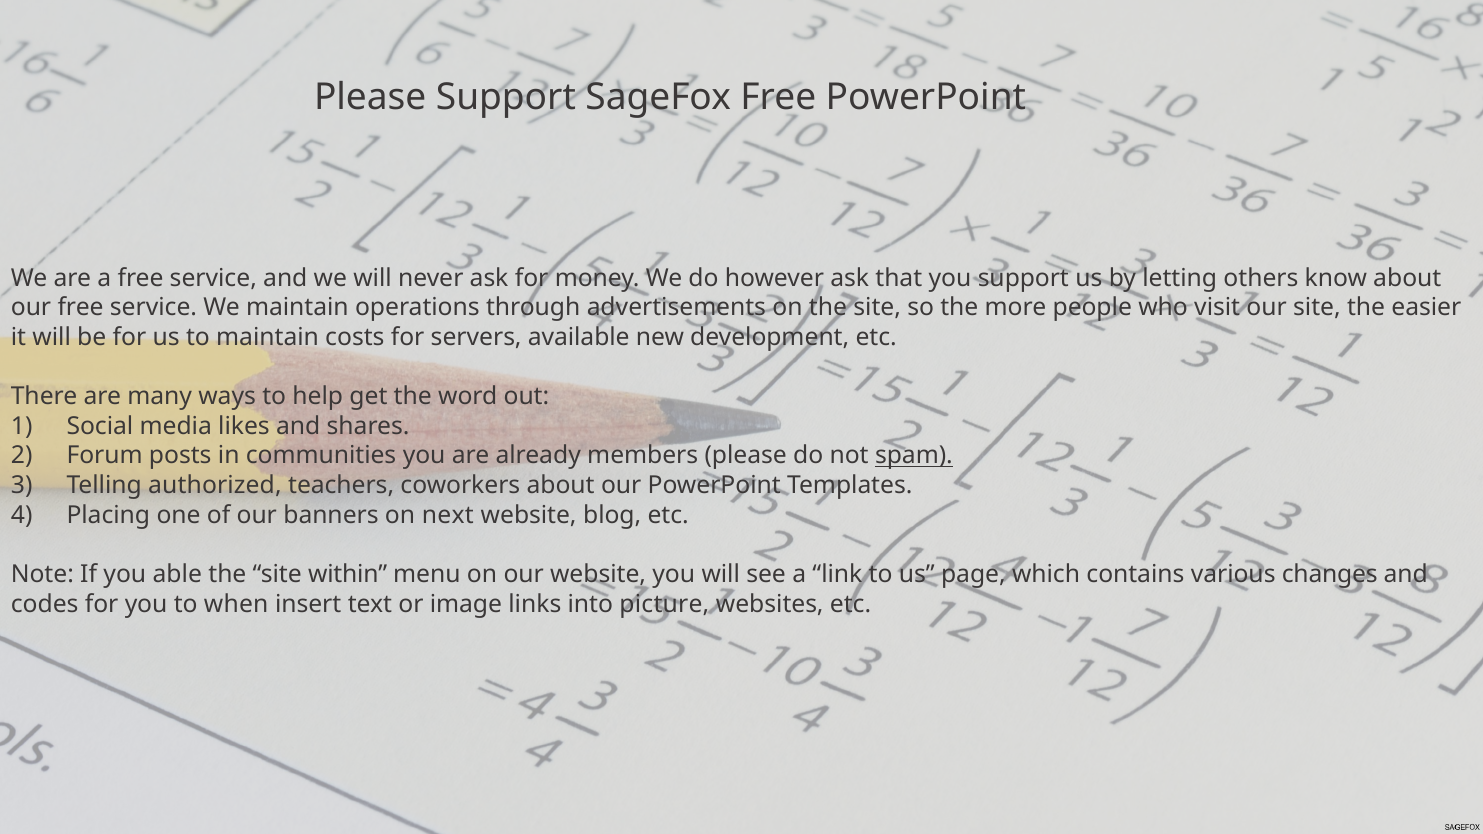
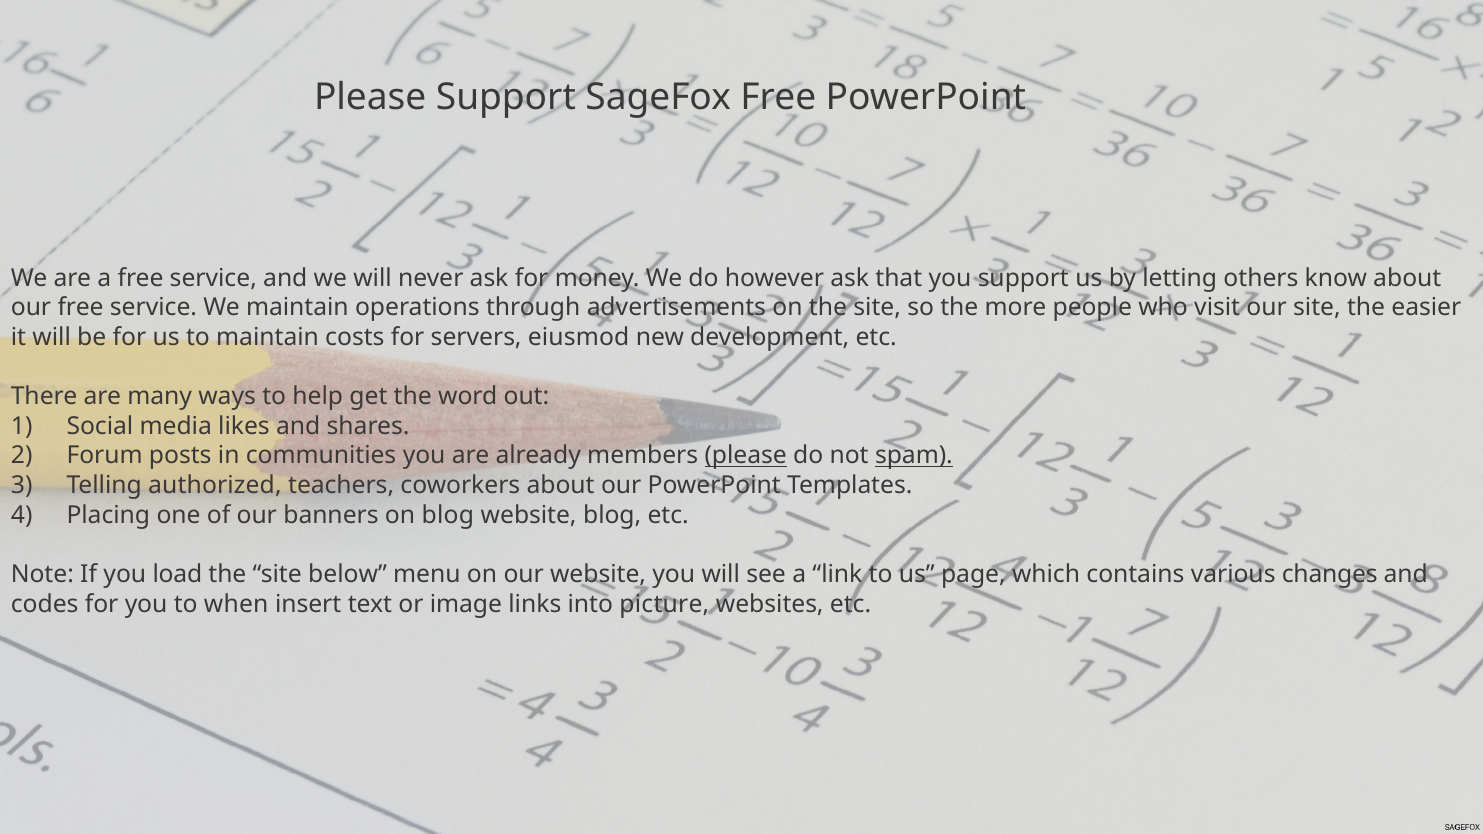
available: available -> eiusmod
please at (746, 456) underline: none -> present
on next: next -> blog
able: able -> load
within: within -> below
